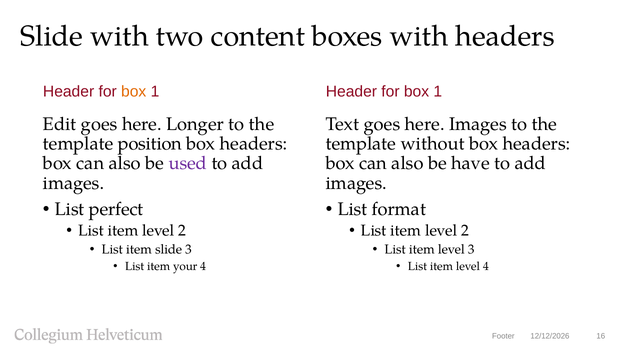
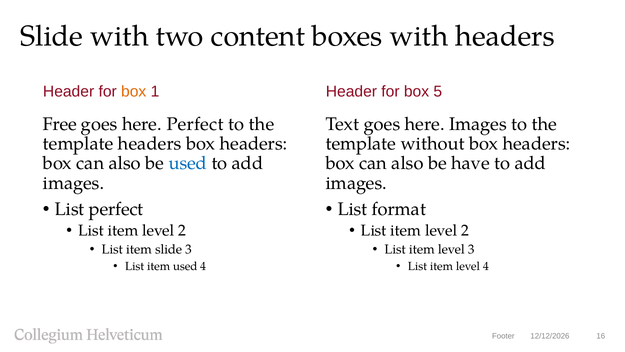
1 at (438, 92): 1 -> 5
Edit: Edit -> Free
here Longer: Longer -> Perfect
template position: position -> headers
used at (188, 163) colour: purple -> blue
item your: your -> used
